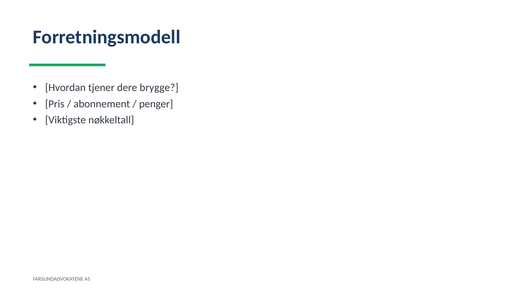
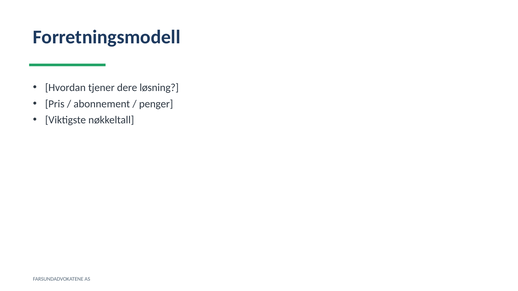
brygge: brygge -> løsning
